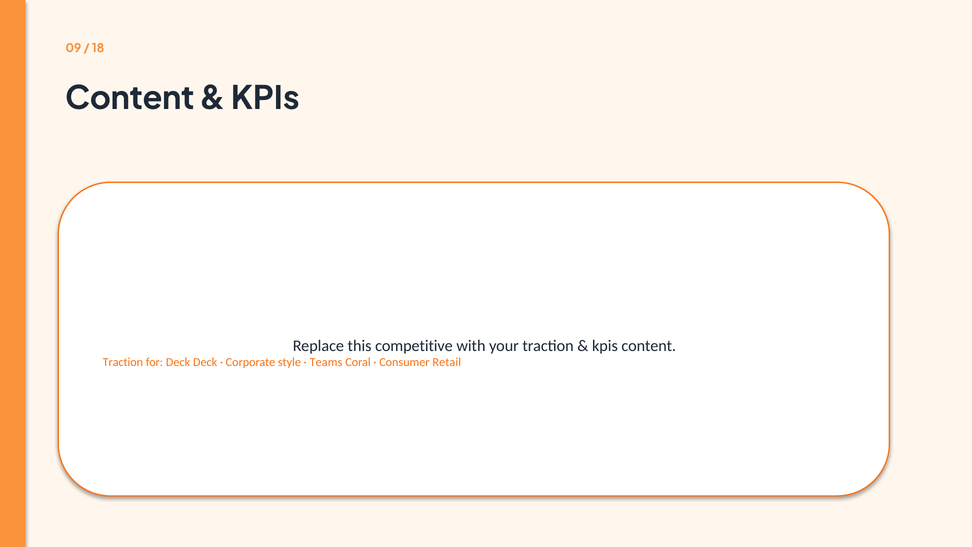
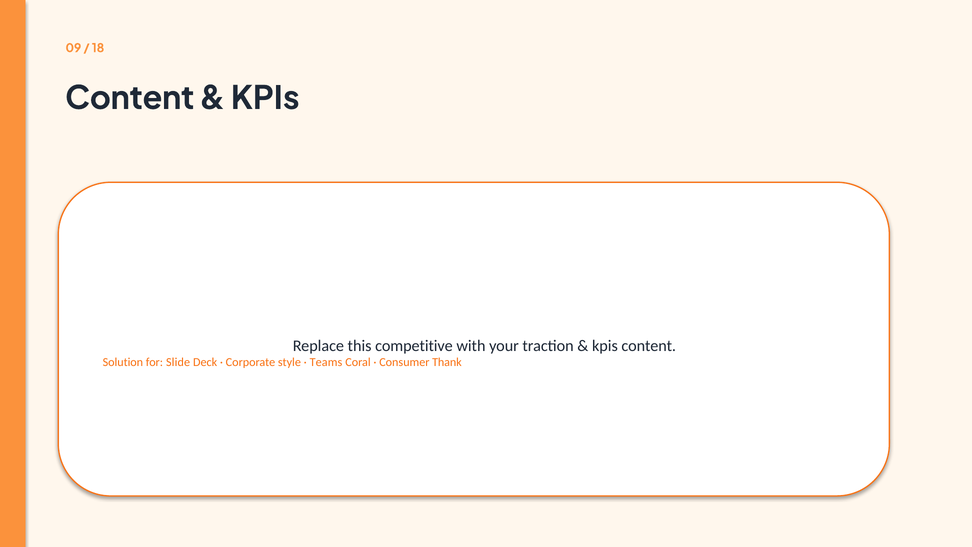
Traction at (123, 362): Traction -> Solution
for Deck: Deck -> Slide
Retail: Retail -> Thank
